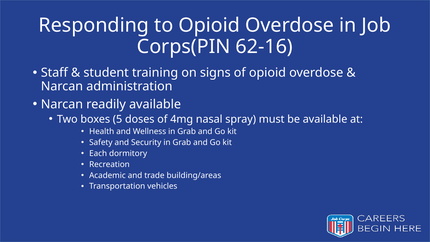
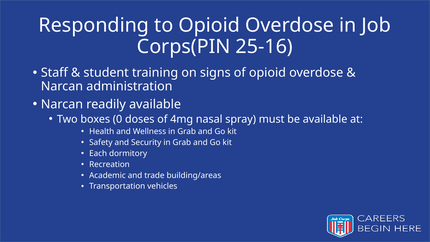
62-16: 62-16 -> 25-16
5: 5 -> 0
